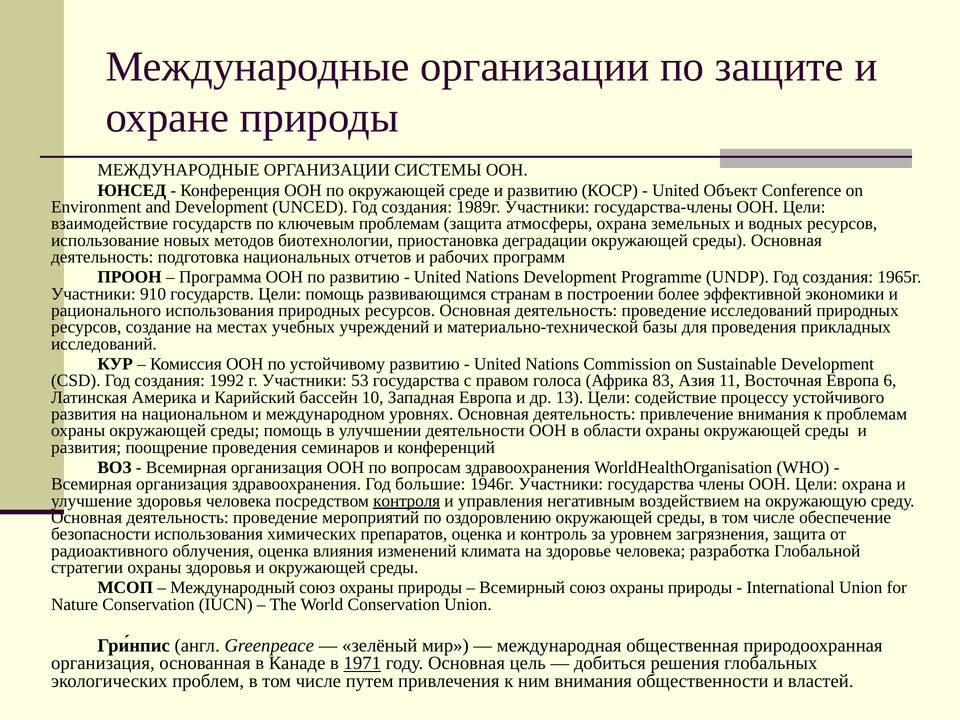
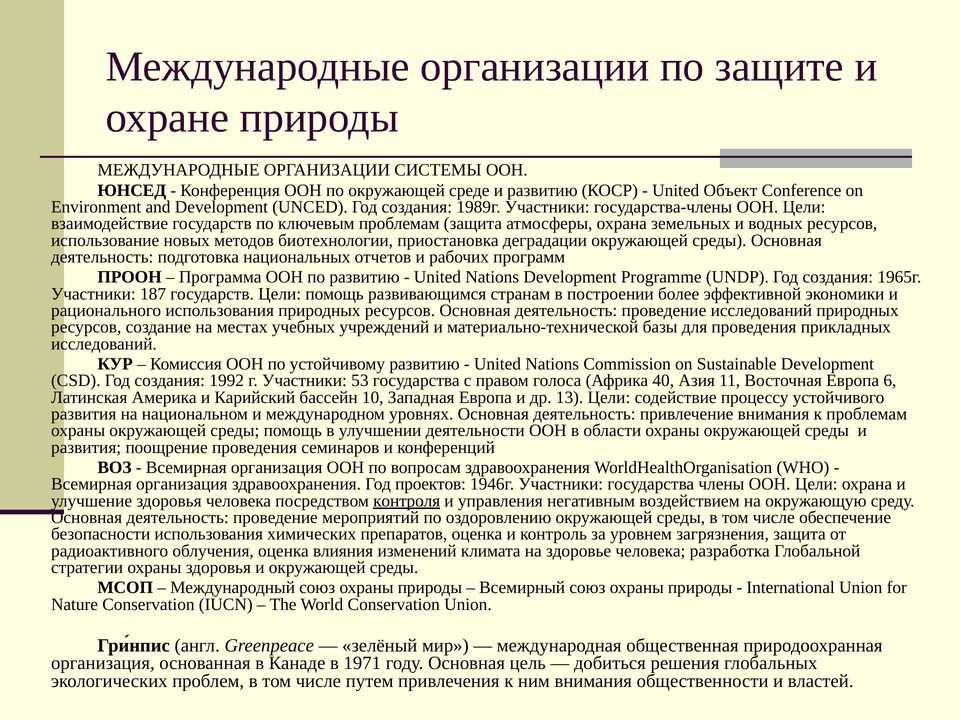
910: 910 -> 187
83: 83 -> 40
большие: большие -> проектов
1971 underline: present -> none
